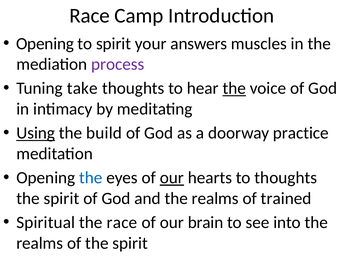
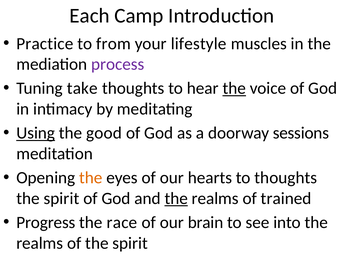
Race at (90, 16): Race -> Each
Opening at (45, 44): Opening -> Practice
to spirit: spirit -> from
answers: answers -> lifestyle
build: build -> good
practice: practice -> sessions
the at (91, 178) colour: blue -> orange
our at (172, 178) underline: present -> none
the at (176, 198) underline: none -> present
Spiritual: Spiritual -> Progress
